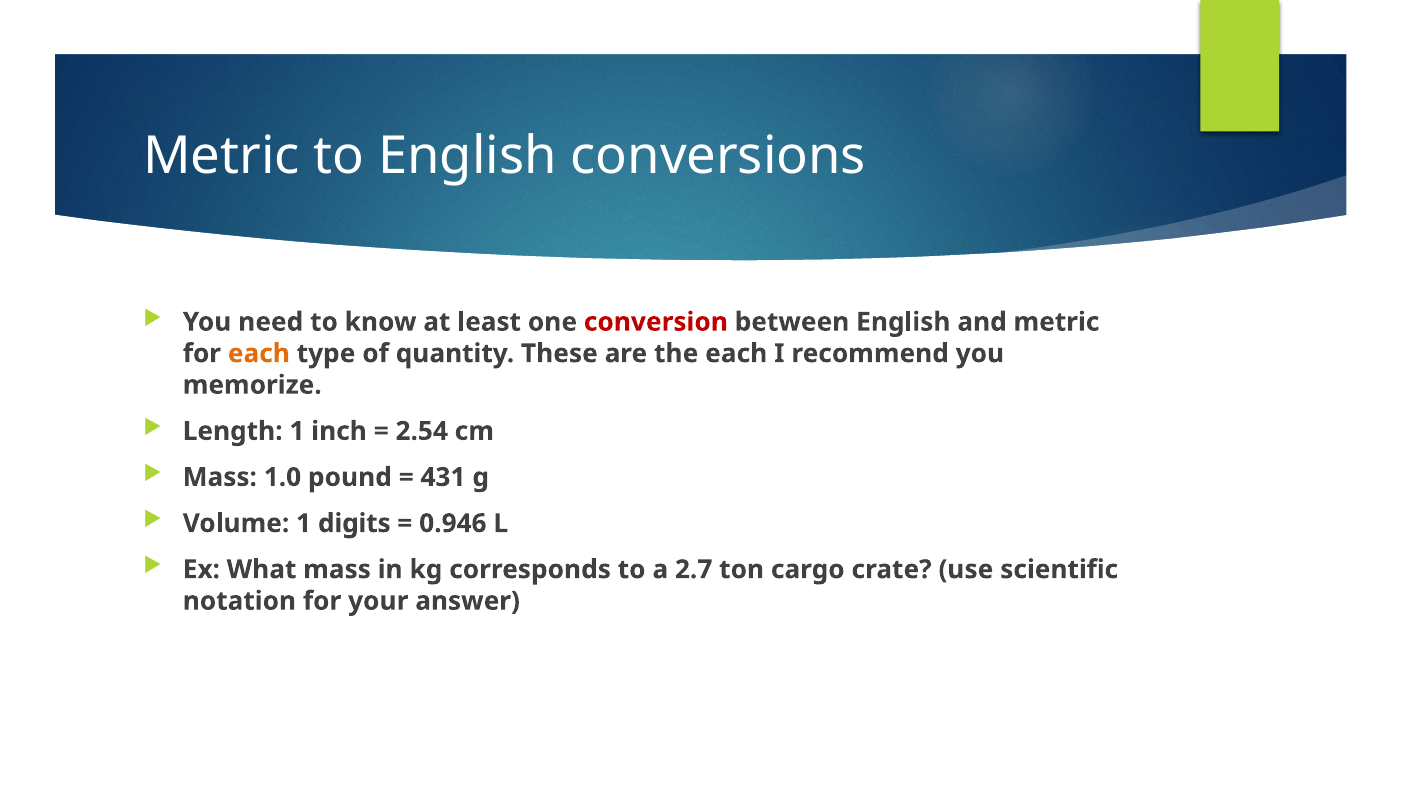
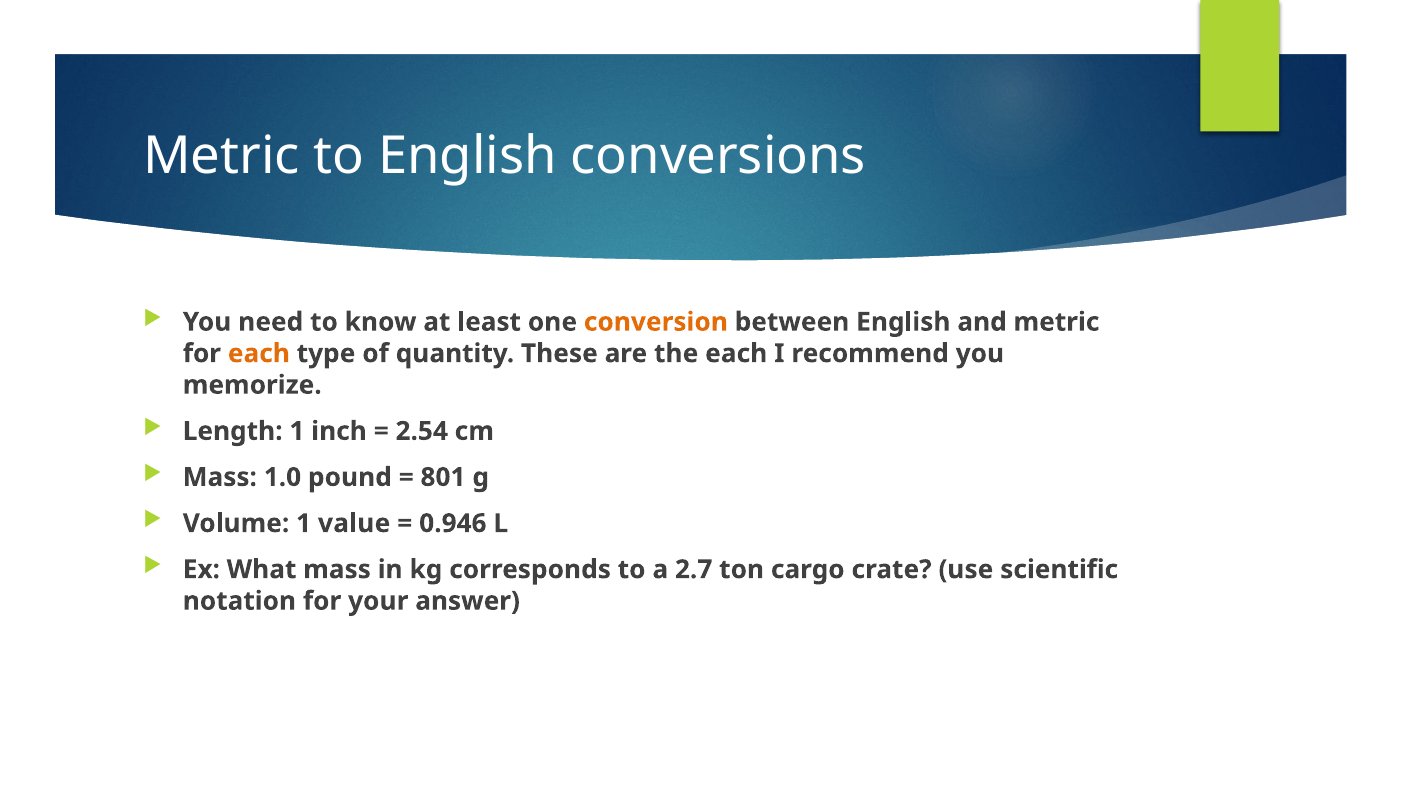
conversion colour: red -> orange
431: 431 -> 801
digits: digits -> value
